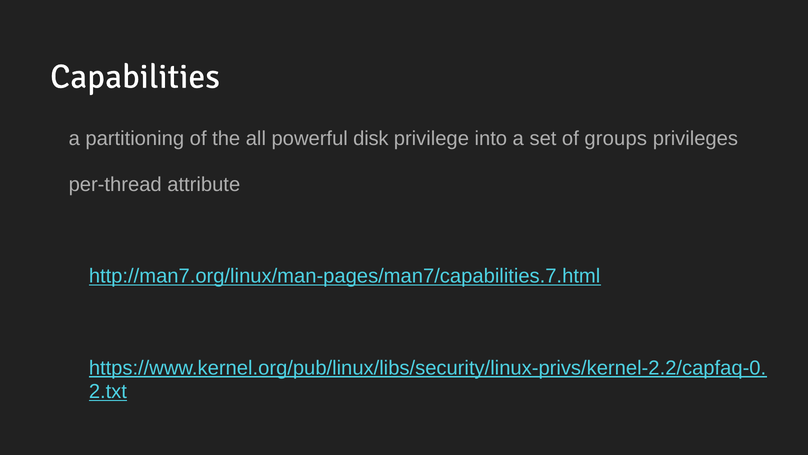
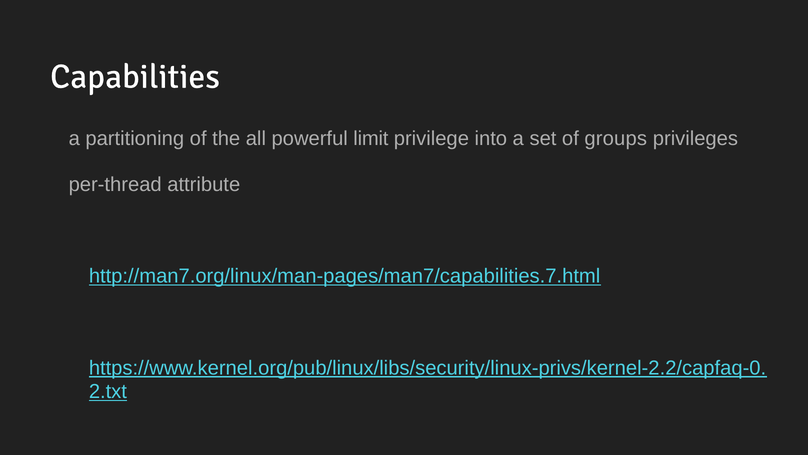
disk: disk -> limit
